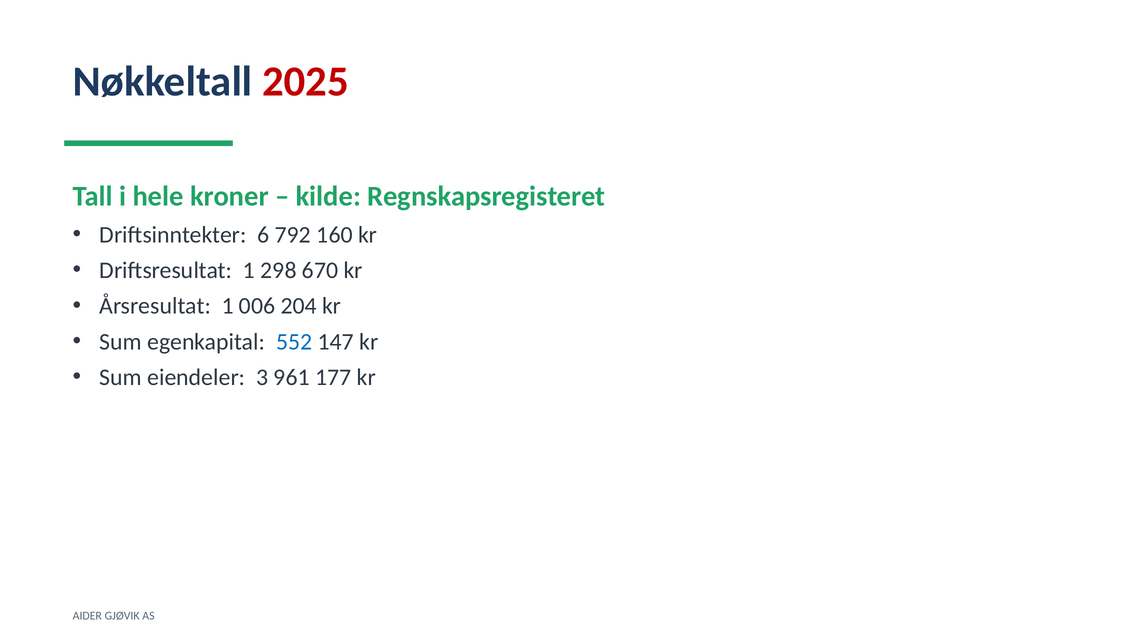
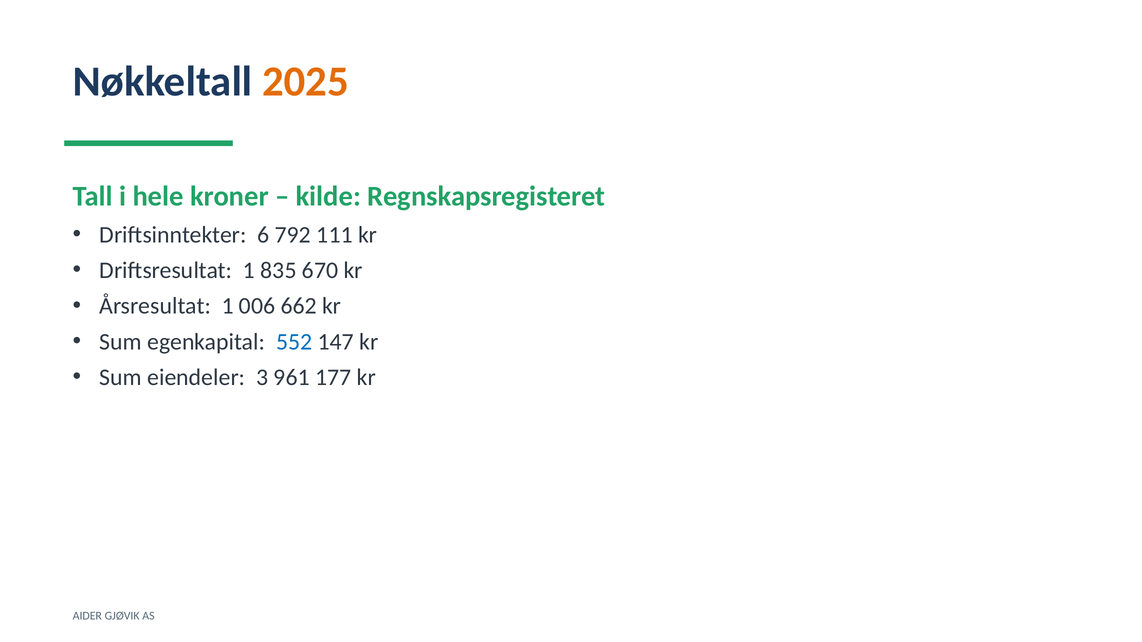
2025 colour: red -> orange
160: 160 -> 111
298: 298 -> 835
204: 204 -> 662
